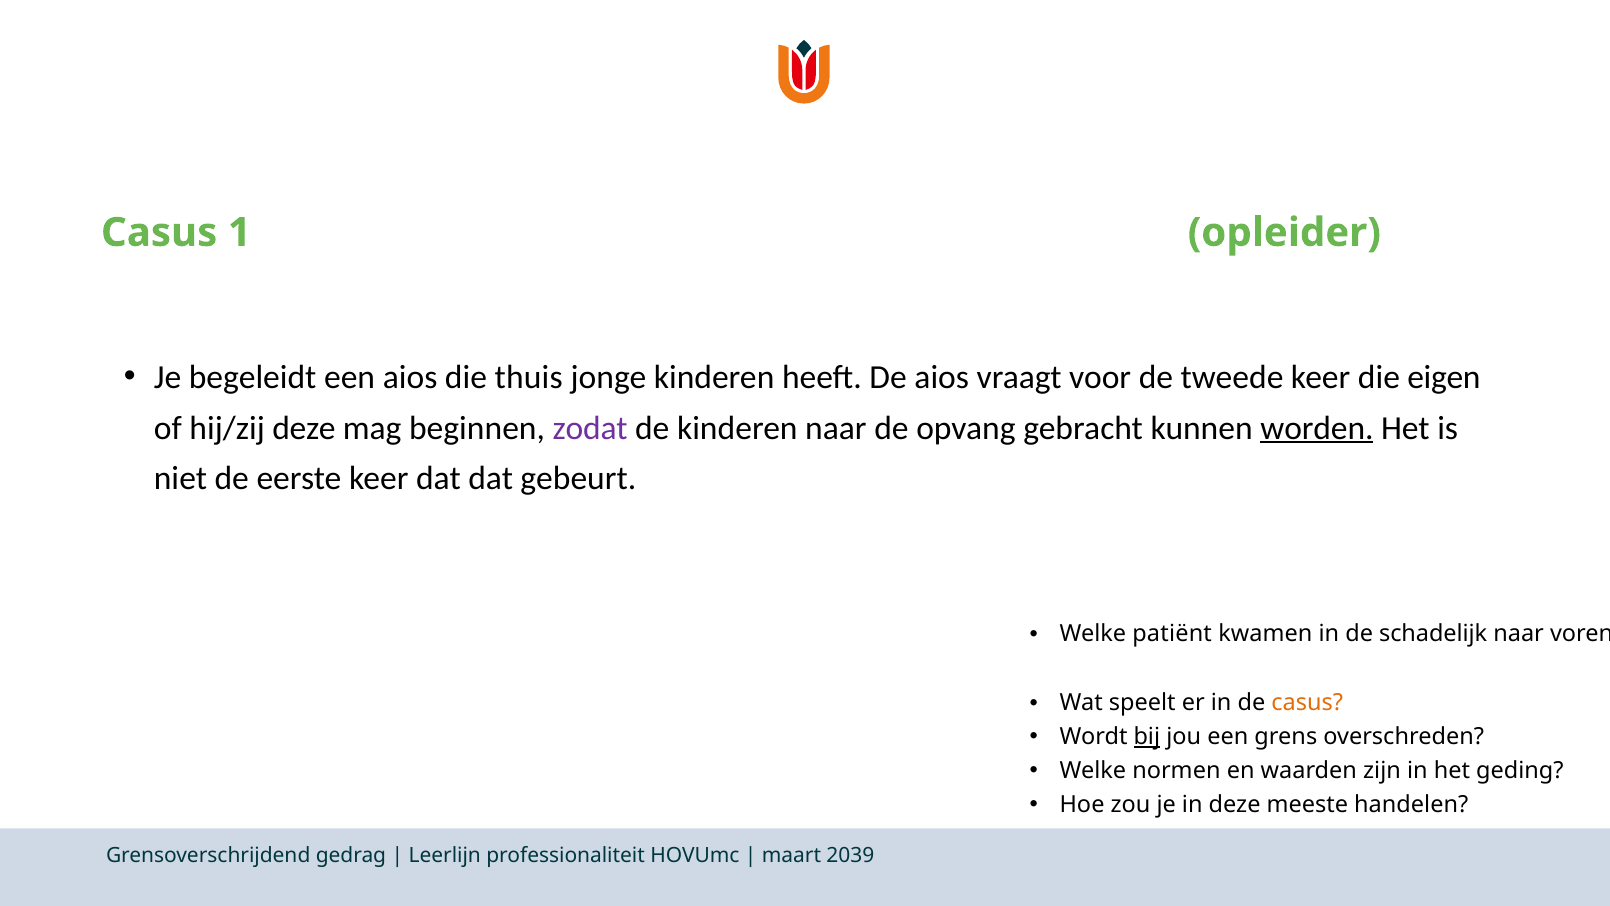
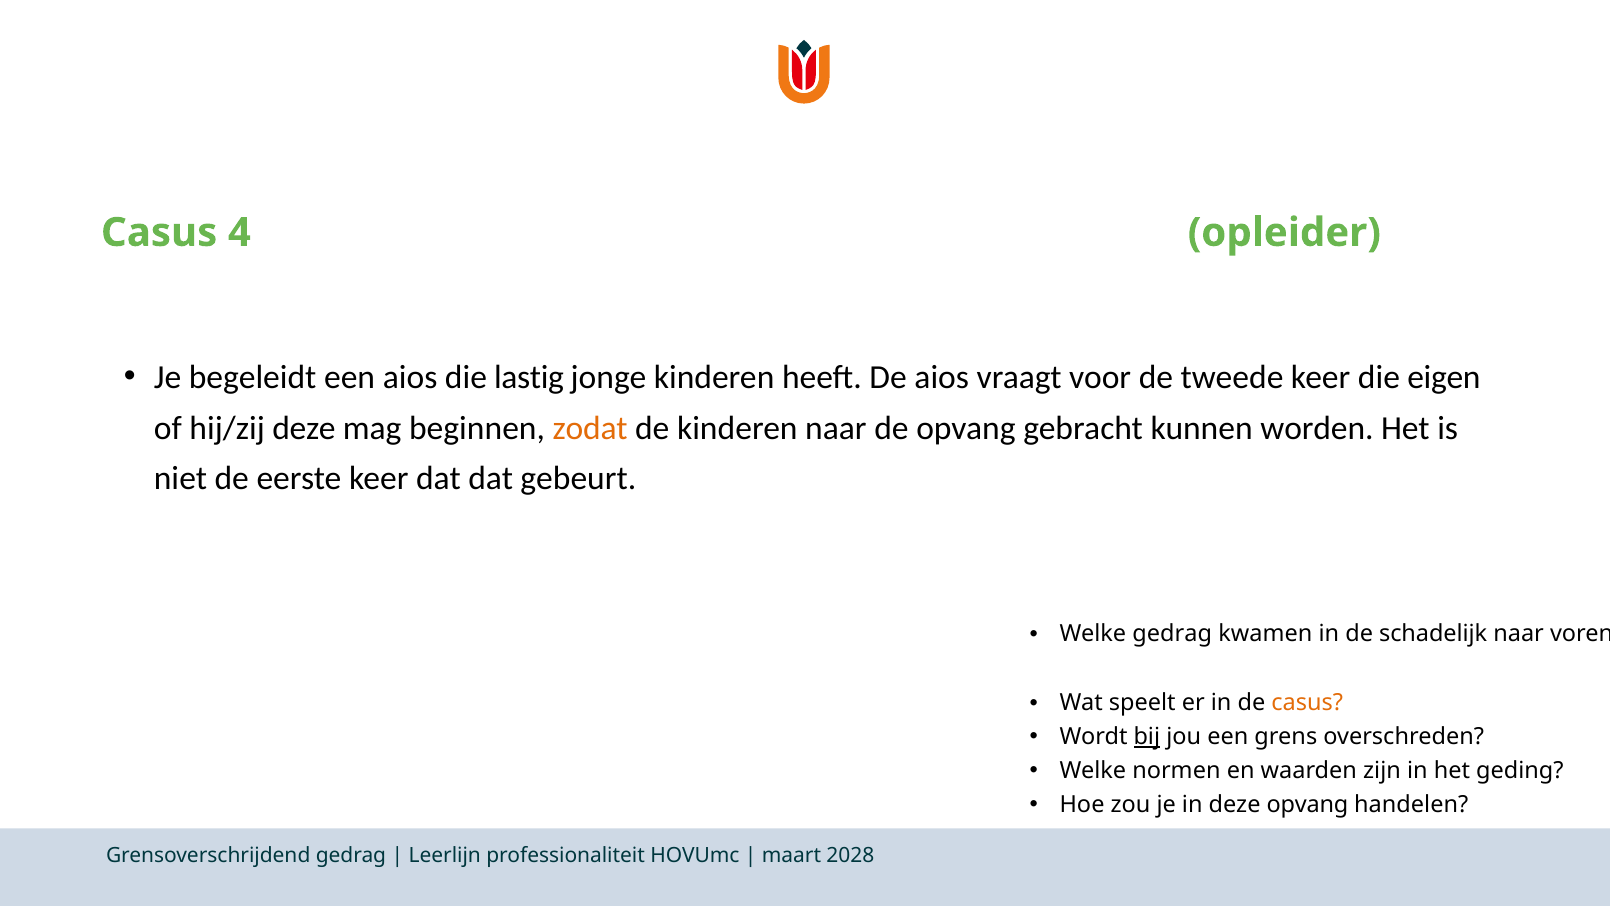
1: 1 -> 4
thuis: thuis -> lastig
zodat colour: purple -> orange
worden underline: present -> none
Welke patiënt: patiënt -> gedrag
deze meeste: meeste -> opvang
2039: 2039 -> 2028
